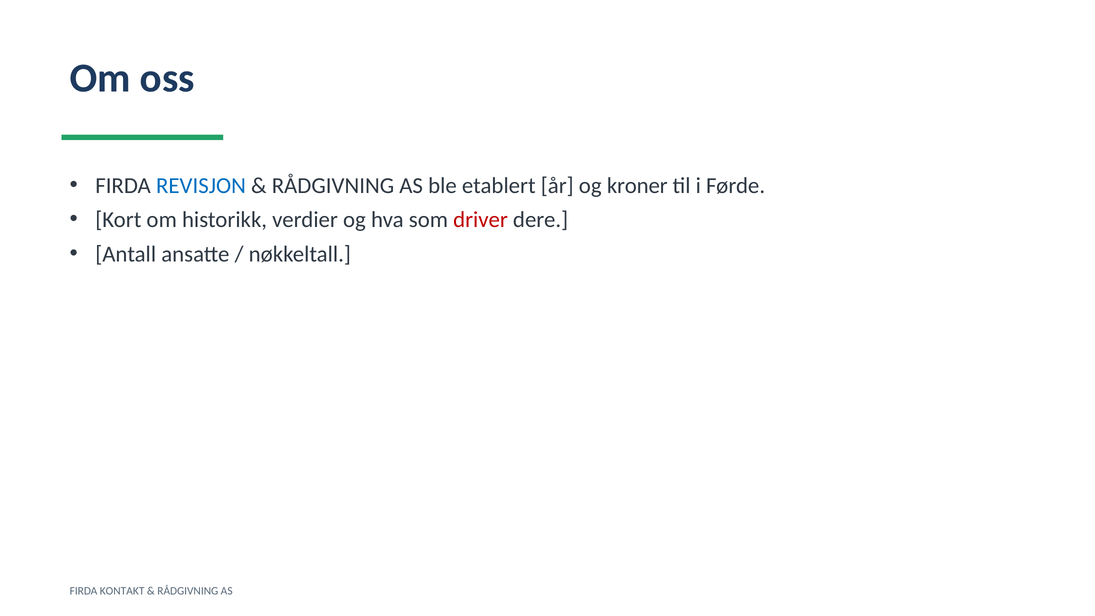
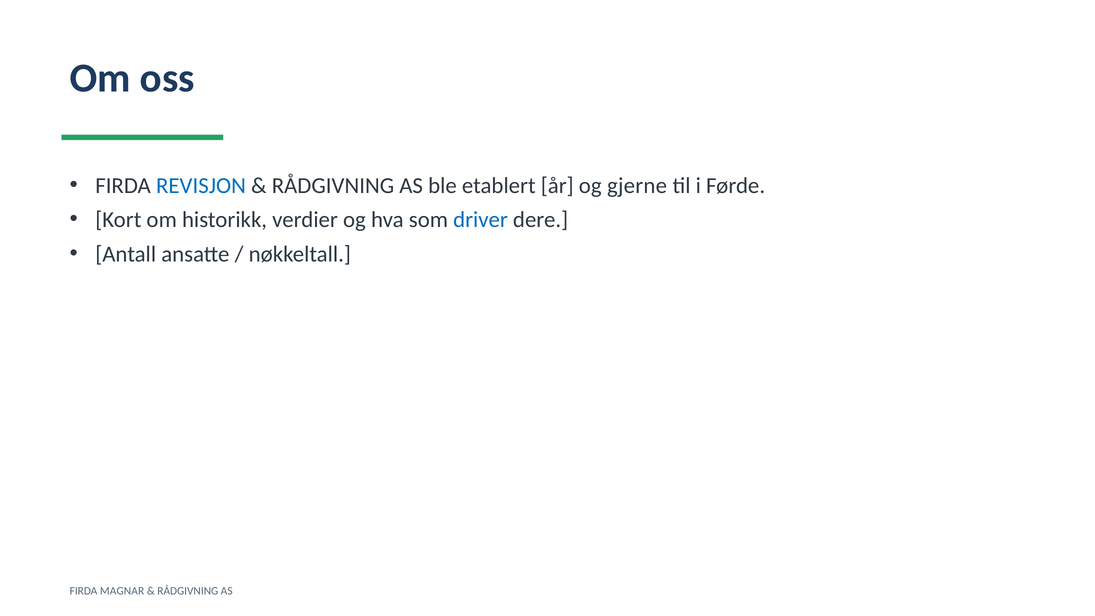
kroner: kroner -> gjerne
driver colour: red -> blue
KONTAKT: KONTAKT -> MAGNAR
